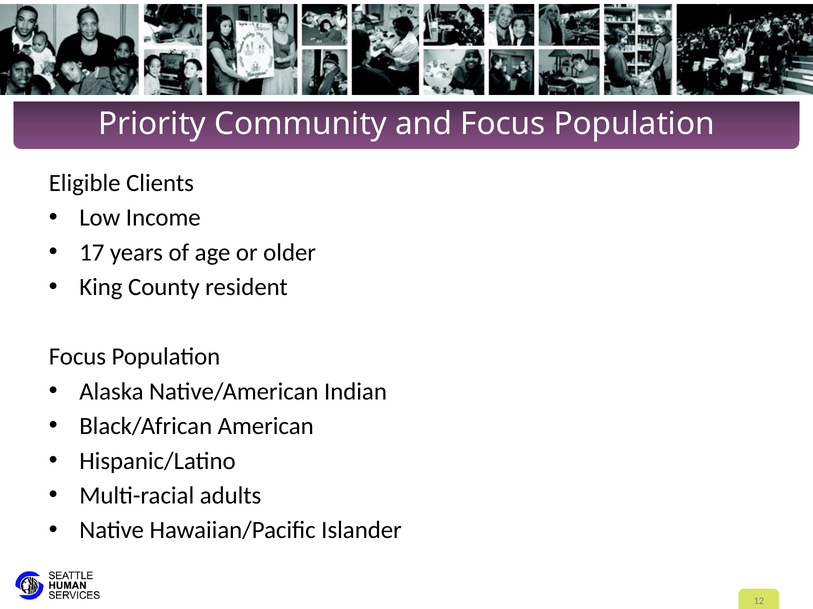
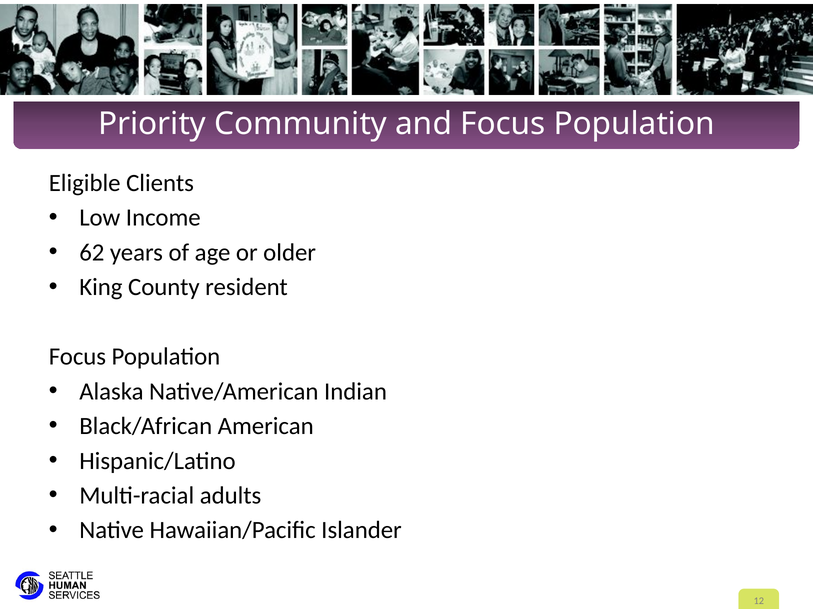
17: 17 -> 62
